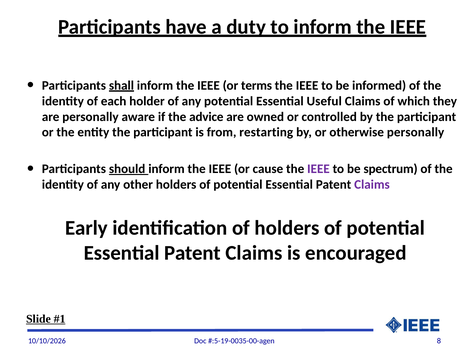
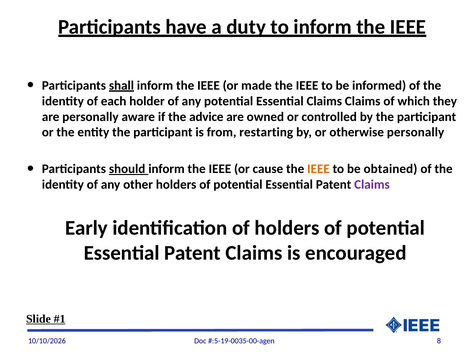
terms: terms -> made
Essential Useful: Useful -> Claims
IEEE at (318, 169) colour: purple -> orange
spectrum: spectrum -> obtained
